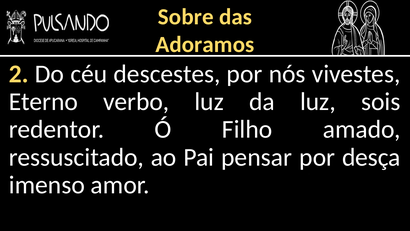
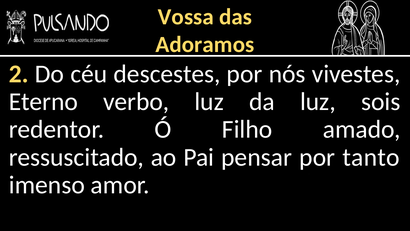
Sobre: Sobre -> Vossa
desça: desça -> tanto
